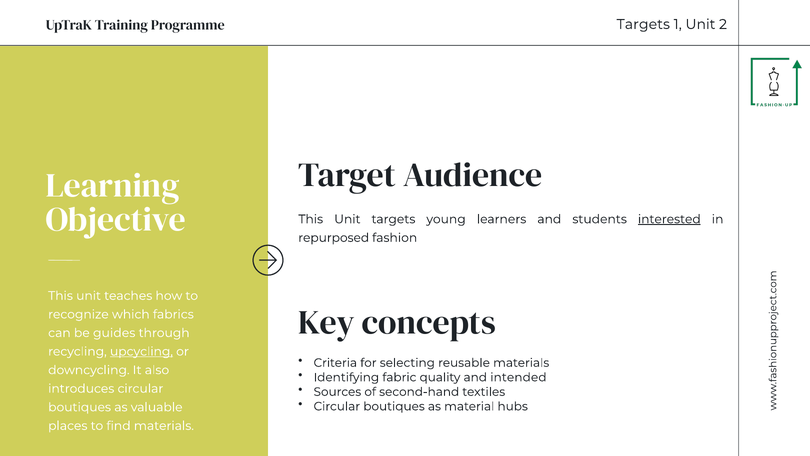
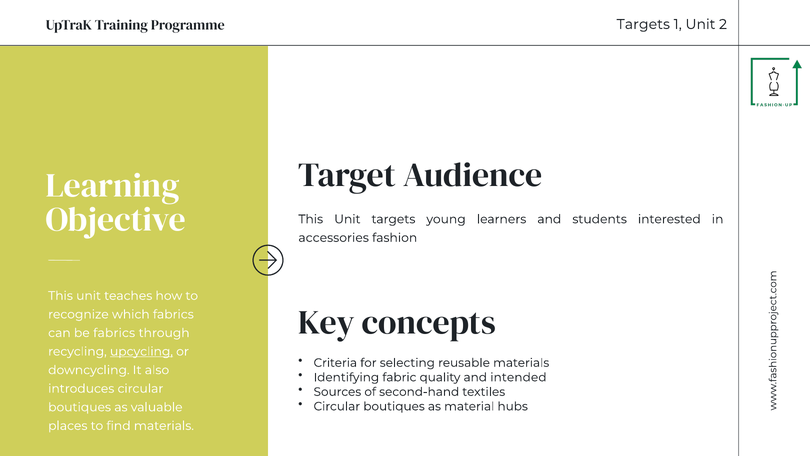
interested underline: present -> none
repurposed: repurposed -> accessories
be guides: guides -> fabrics
